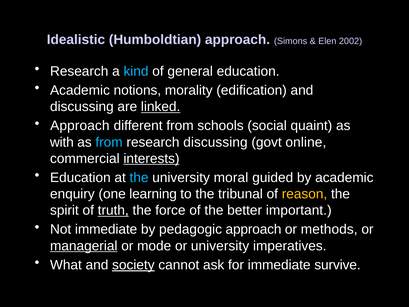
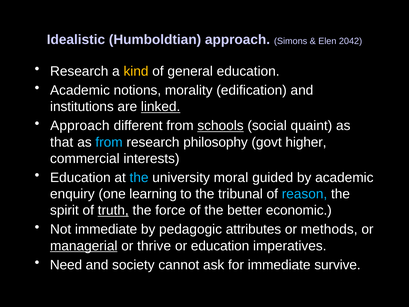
2002: 2002 -> 2042
kind colour: light blue -> yellow
discussing at (82, 107): discussing -> institutions
schools underline: none -> present
with: with -> that
research discussing: discussing -> philosophy
online: online -> higher
interests underline: present -> none
reason colour: yellow -> light blue
important: important -> economic
pedagogic approach: approach -> attributes
mode: mode -> thrive
or university: university -> education
What: What -> Need
society underline: present -> none
